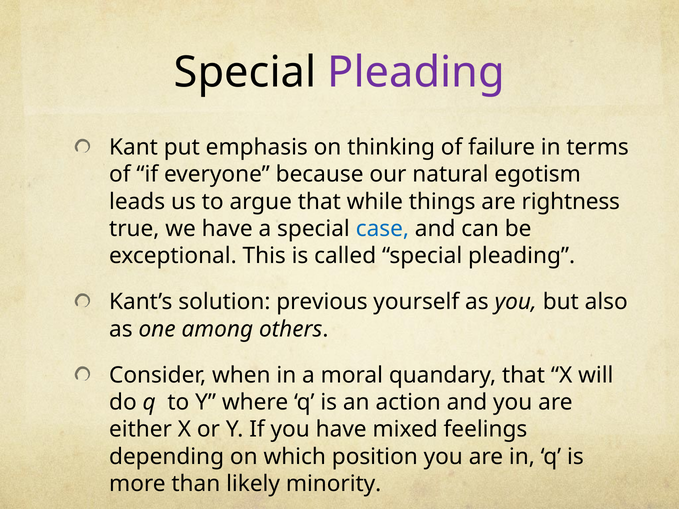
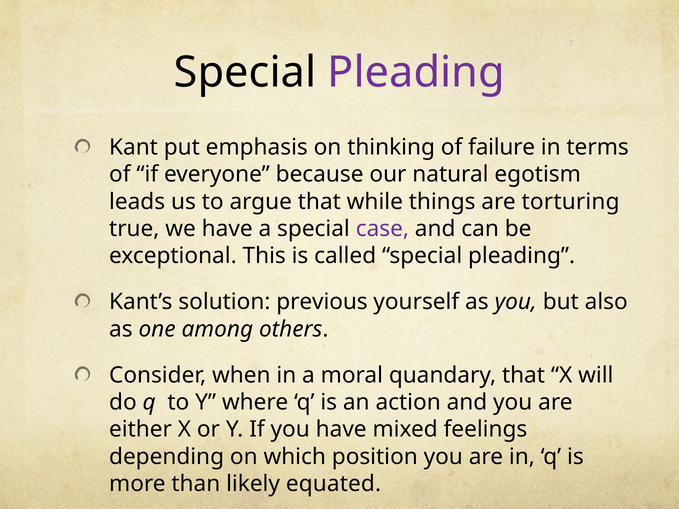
rightness: rightness -> torturing
case colour: blue -> purple
minority: minority -> equated
